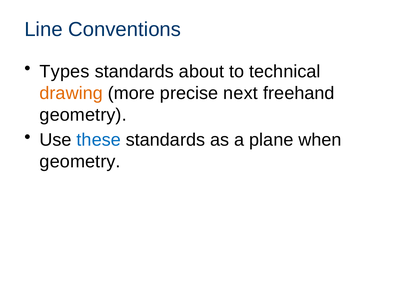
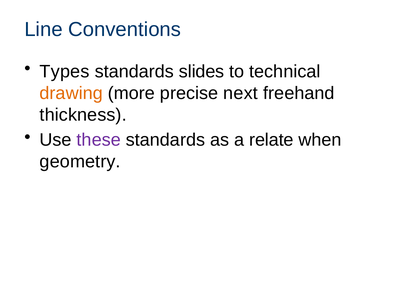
about: about -> slides
geometry at (83, 115): geometry -> thickness
these colour: blue -> purple
plane: plane -> relate
